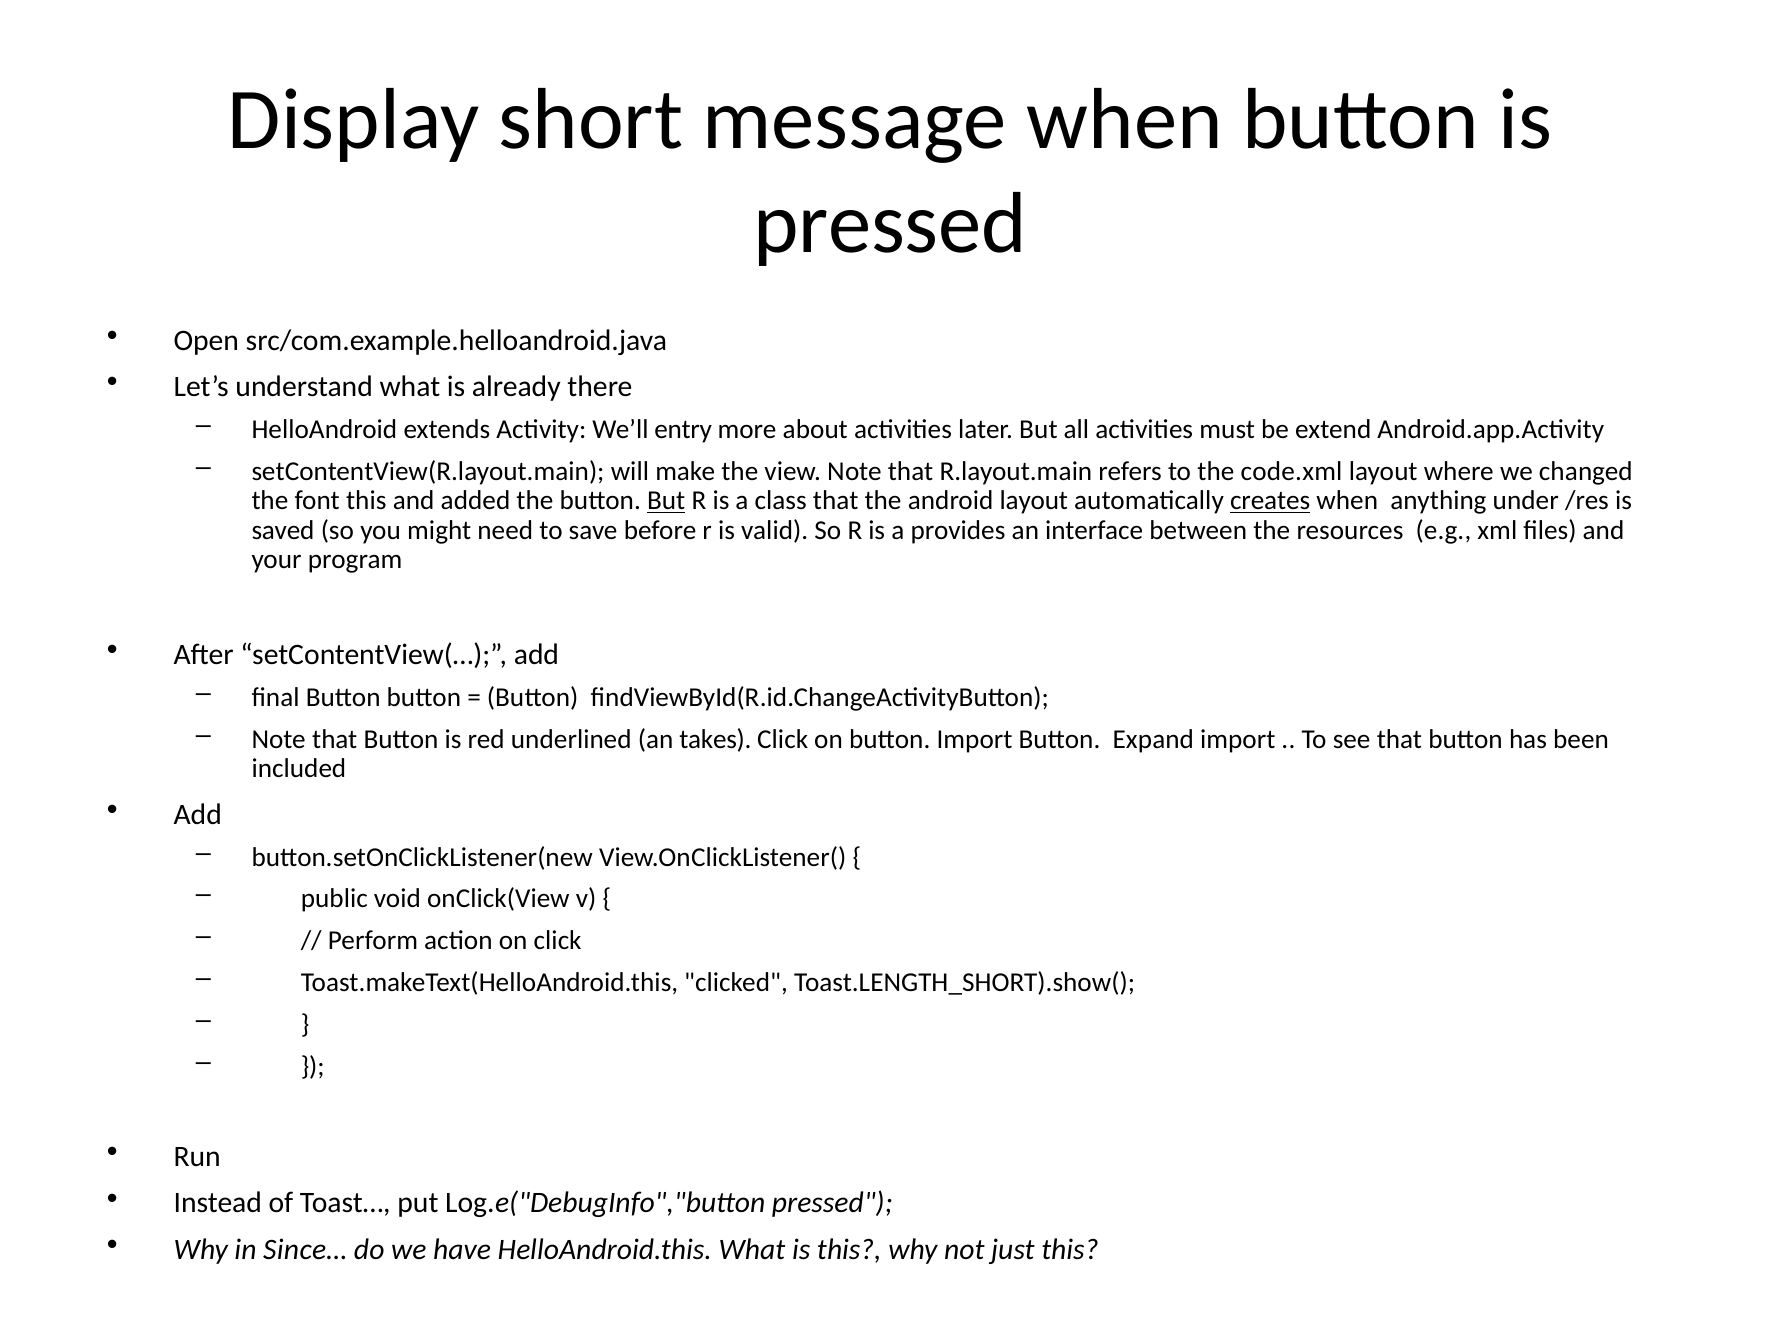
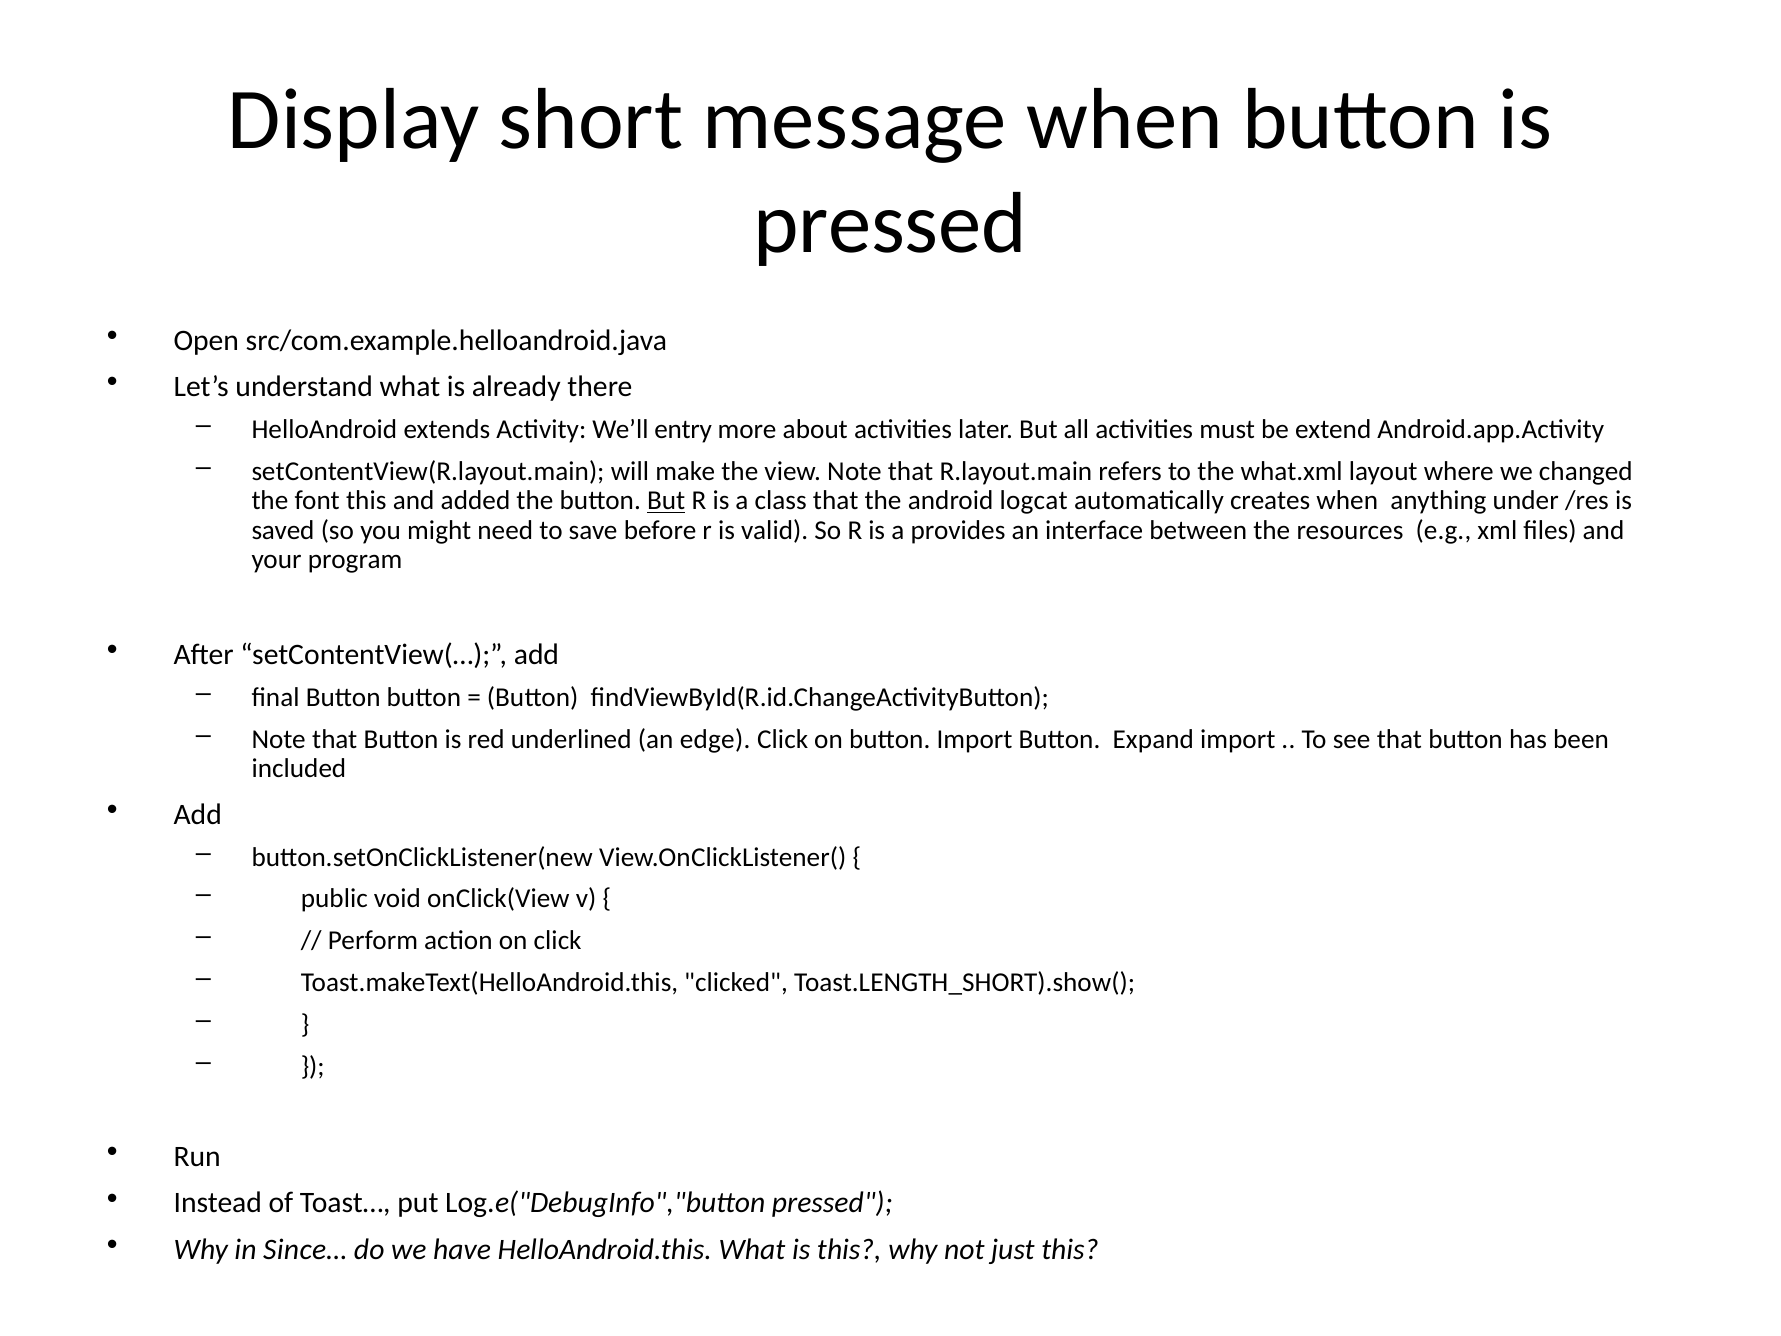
code.xml: code.xml -> what.xml
android layout: layout -> logcat
creates underline: present -> none
takes: takes -> edge
